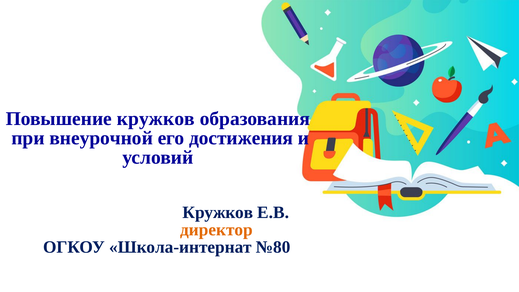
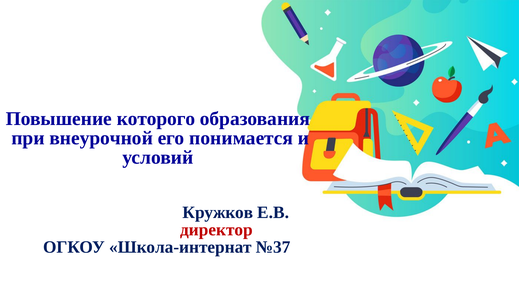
Повышение кружков: кружков -> которого
достижения: достижения -> понимается
директор colour: orange -> red
№80: №80 -> №37
